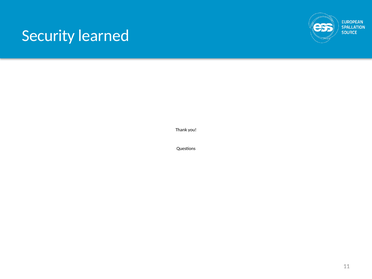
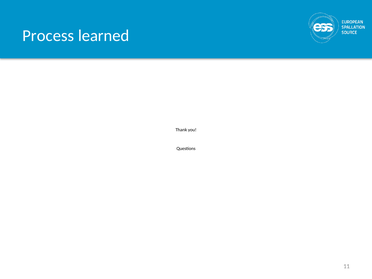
Security: Security -> Process
